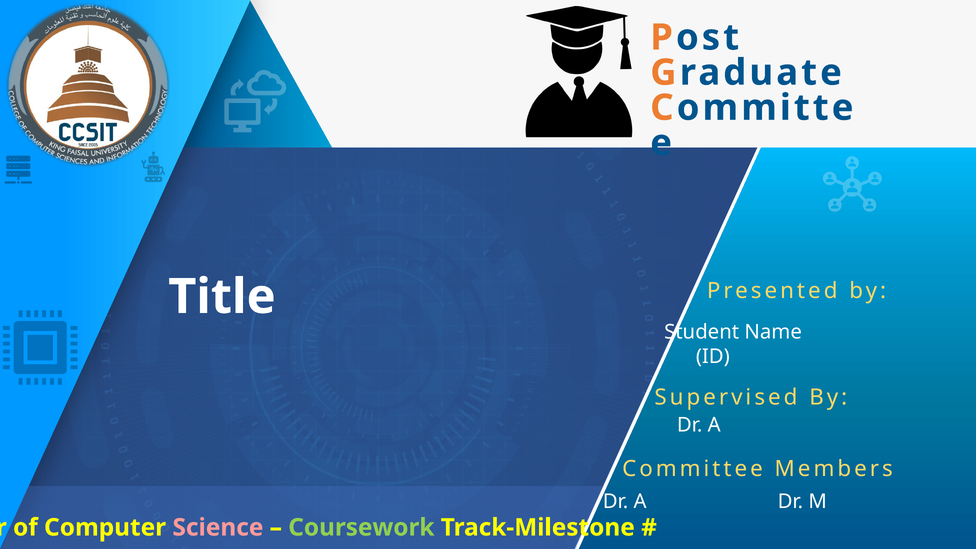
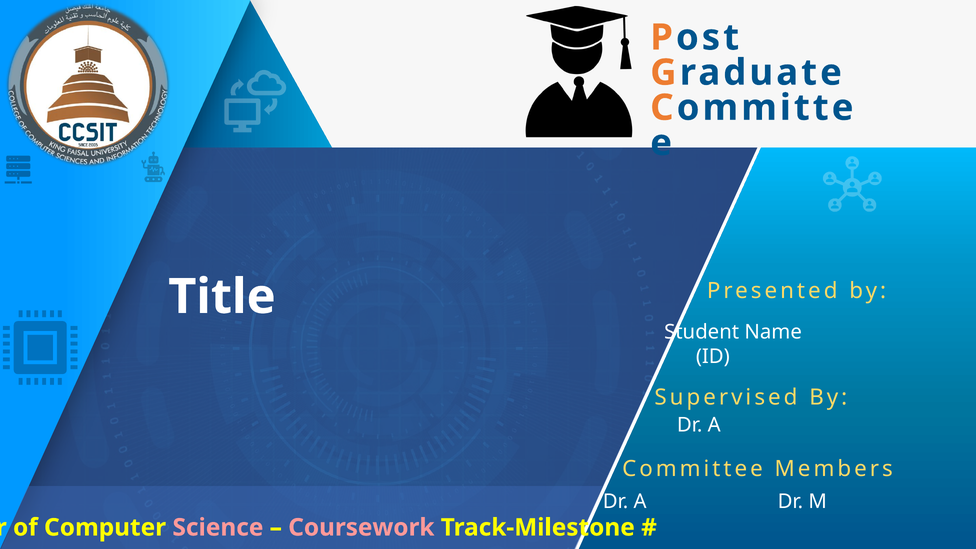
Coursework colour: light green -> pink
